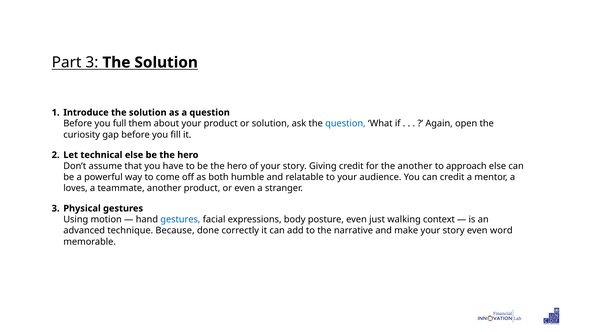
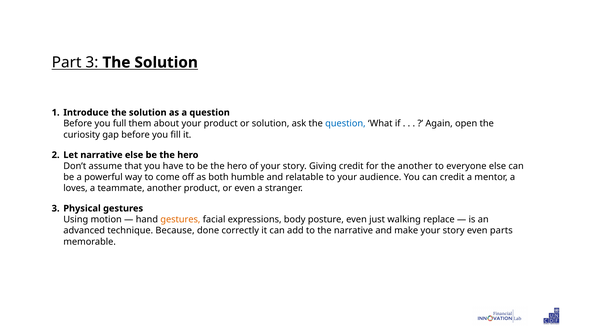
Let technical: technical -> narrative
approach: approach -> everyone
gestures at (180, 219) colour: blue -> orange
context: context -> replace
word: word -> parts
